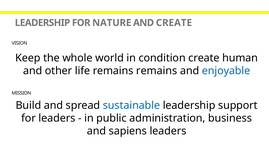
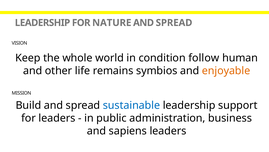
CREATE at (174, 23): CREATE -> SPREAD
condition create: create -> follow
remains remains: remains -> symbios
enjoyable colour: blue -> orange
